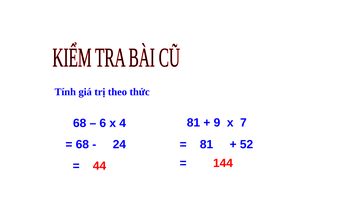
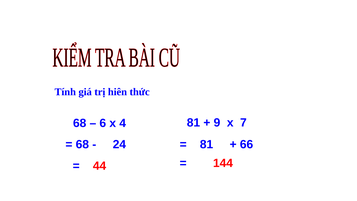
theo: theo -> hiên
52: 52 -> 66
